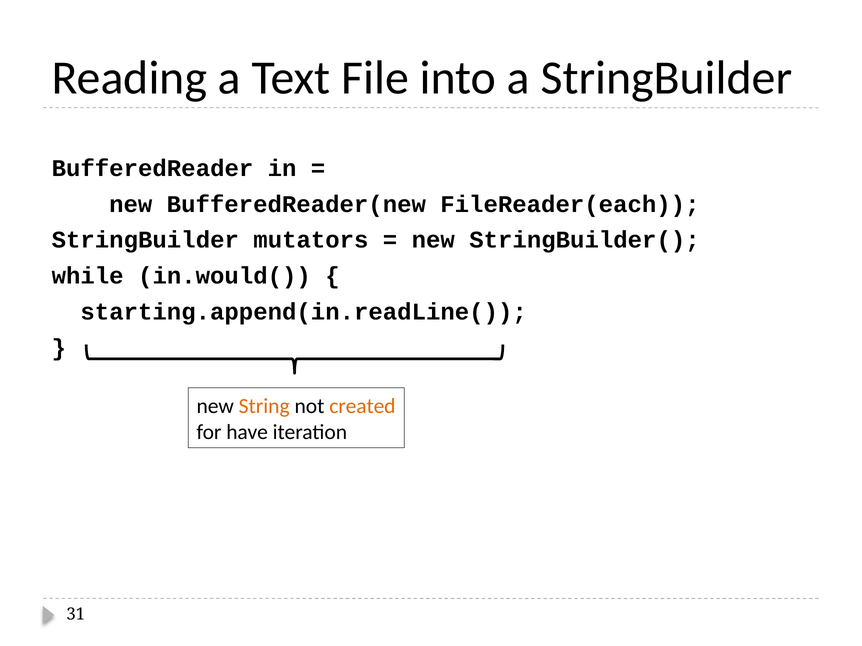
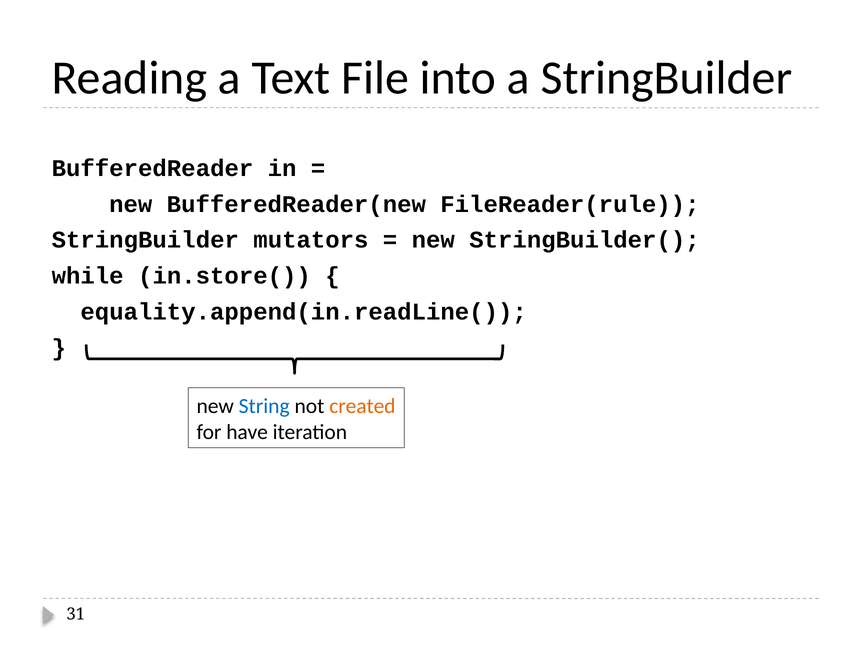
FileReader(each: FileReader(each -> FileReader(rule
in.would(: in.would( -> in.store(
starting.append(in.readLine(: starting.append(in.readLine( -> equality.append(in.readLine(
String colour: orange -> blue
